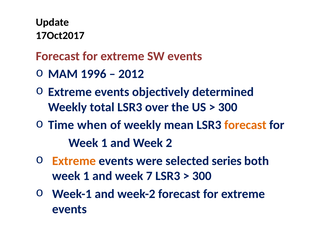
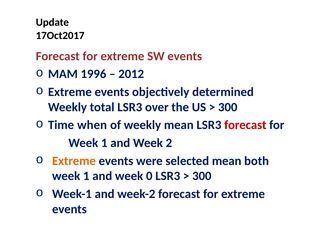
forecast at (245, 125) colour: orange -> red
selected series: series -> mean
7: 7 -> 0
